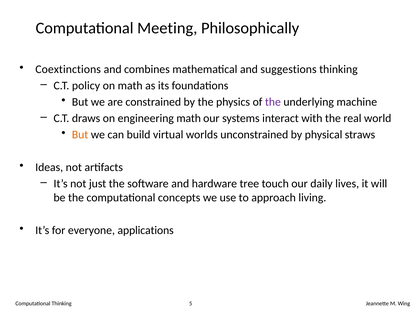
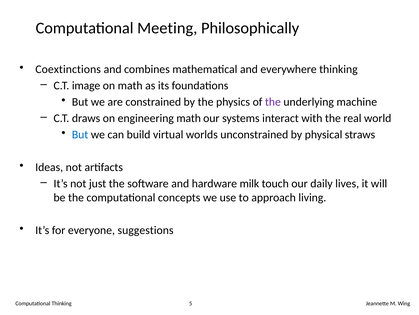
suggestions: suggestions -> everywhere
policy: policy -> image
But at (80, 134) colour: orange -> blue
tree: tree -> milk
applications: applications -> suggestions
